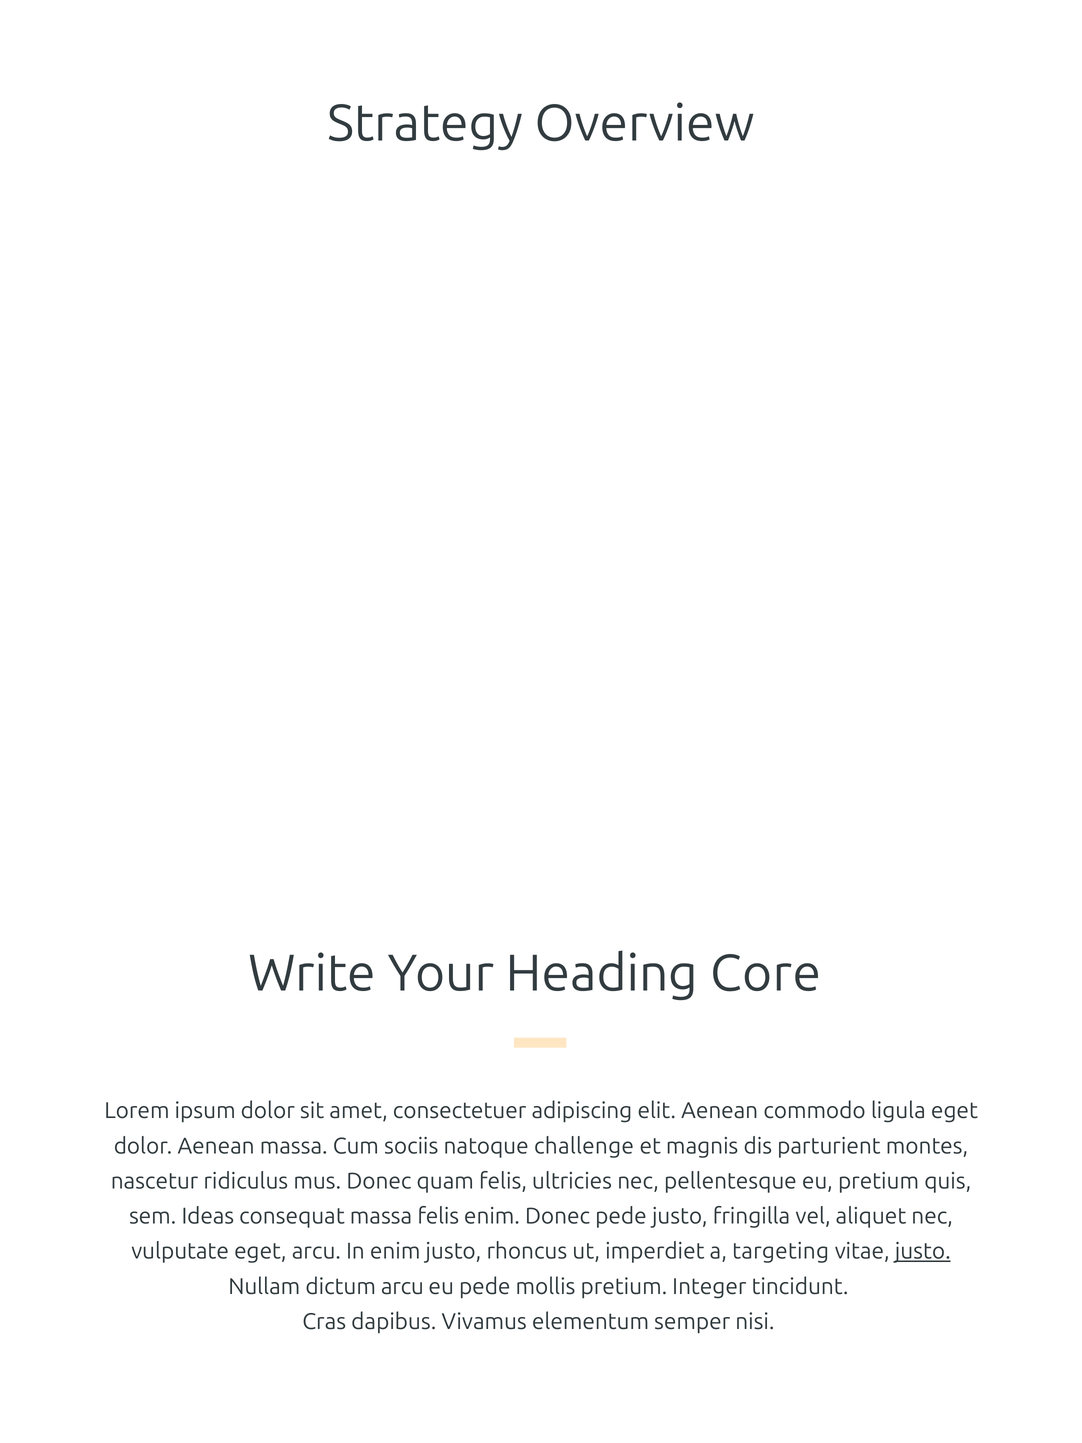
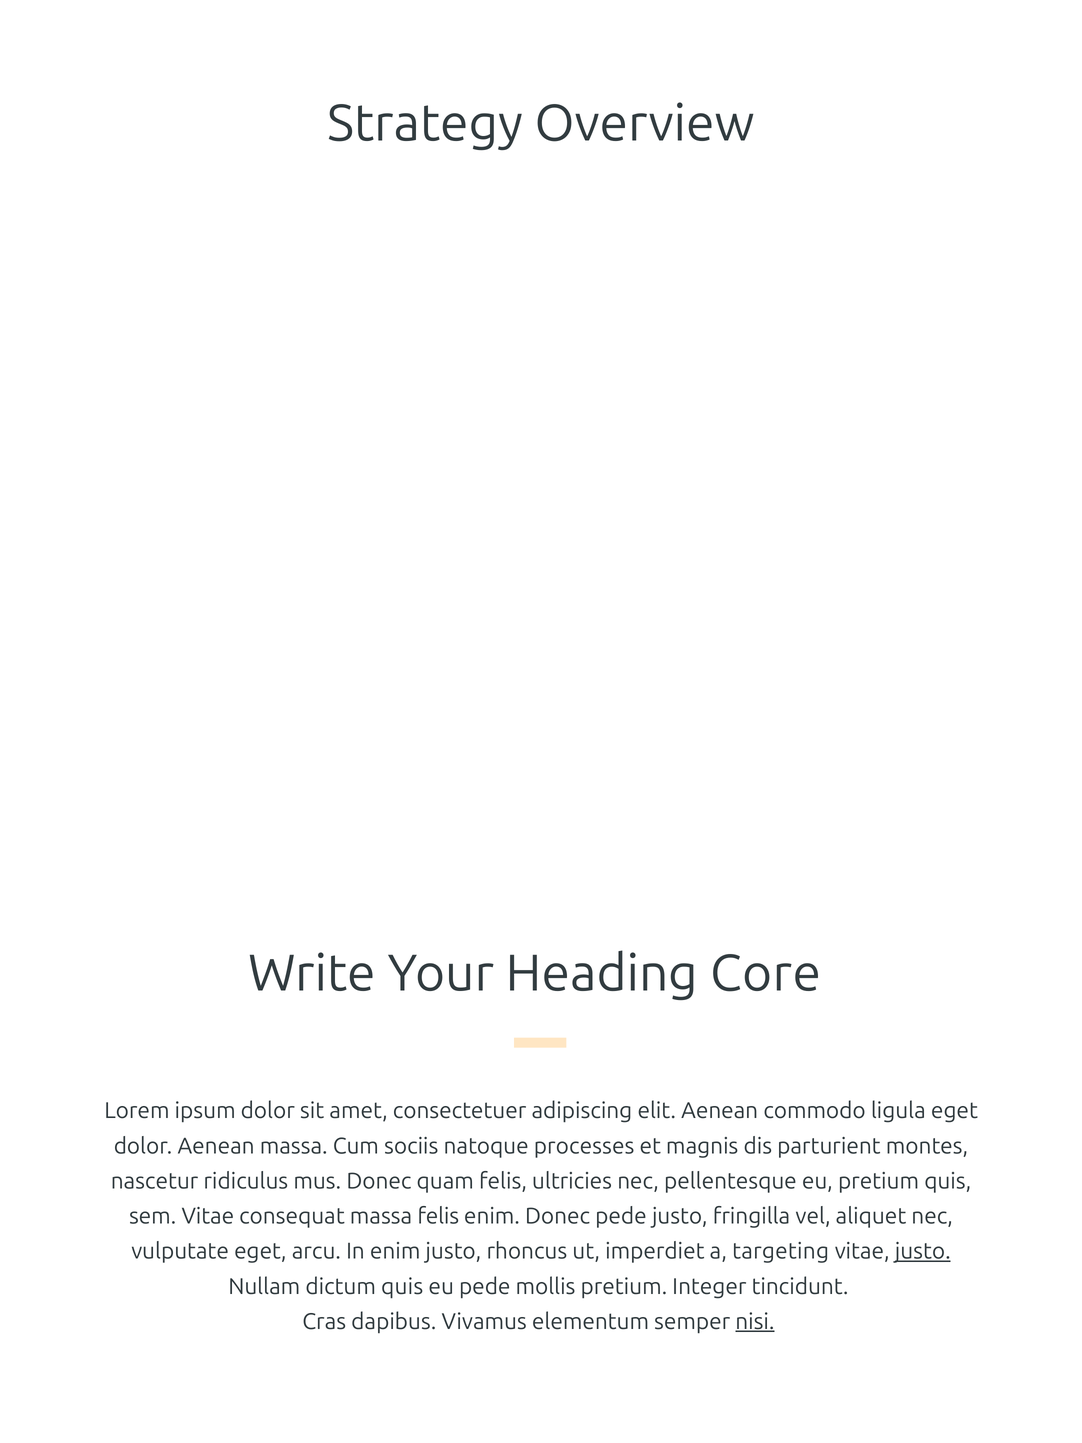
challenge: challenge -> processes
sem Ideas: Ideas -> Vitae
dictum arcu: arcu -> quis
nisi underline: none -> present
